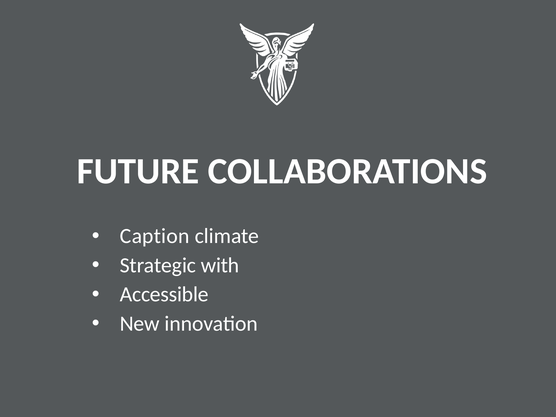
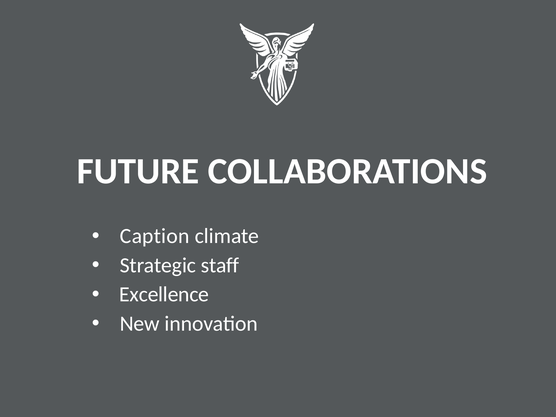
with: with -> staff
Accessible: Accessible -> Excellence
